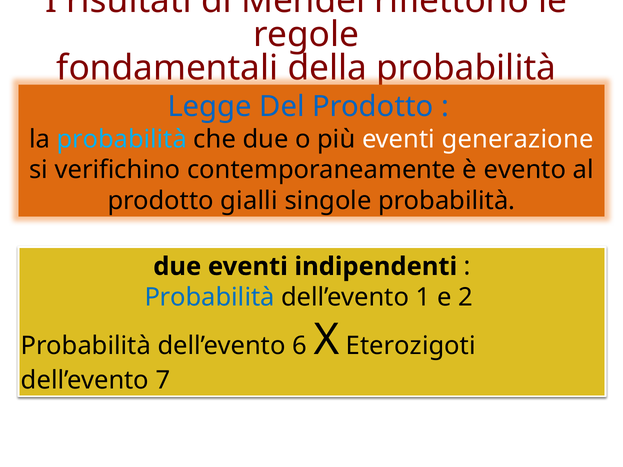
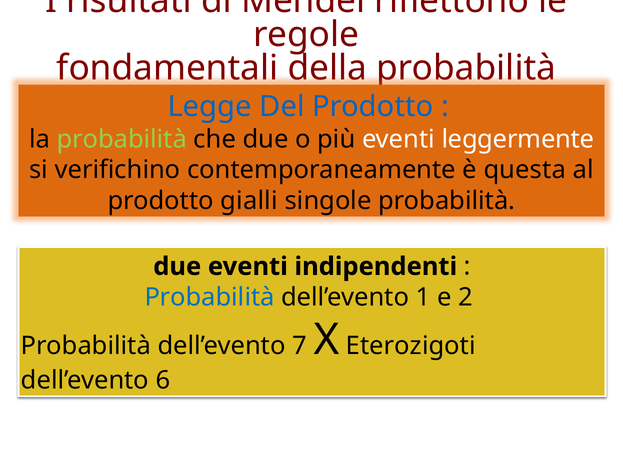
probabilità at (122, 139) colour: light blue -> light green
generazione: generazione -> leggermente
evento: evento -> questa
6: 6 -> 7
7: 7 -> 6
